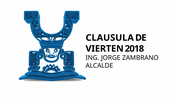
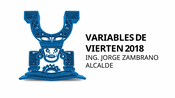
CLAUSULA: CLAUSULA -> VARIABLES
